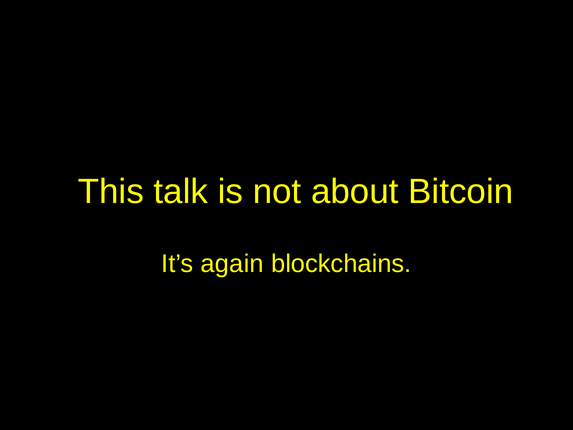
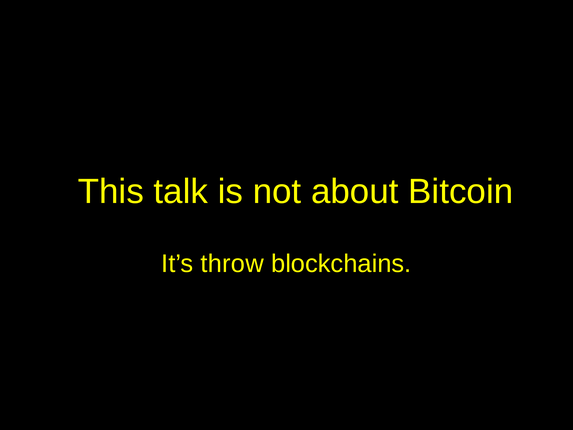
again: again -> throw
